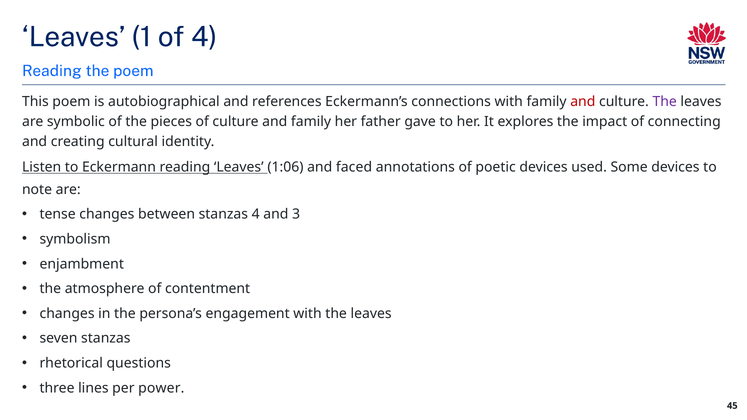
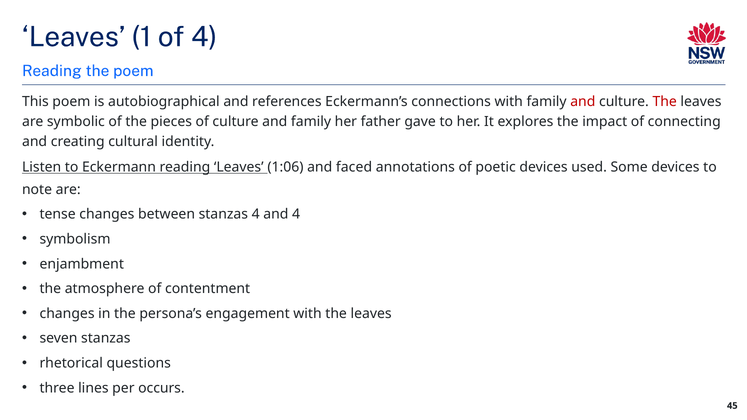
The at (665, 101) colour: purple -> red
and 3: 3 -> 4
power: power -> occurs
